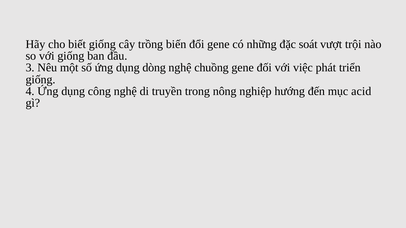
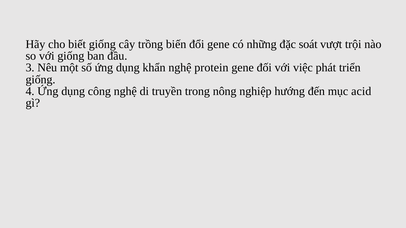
dòng: dòng -> khẩn
chuồng: chuồng -> protein
